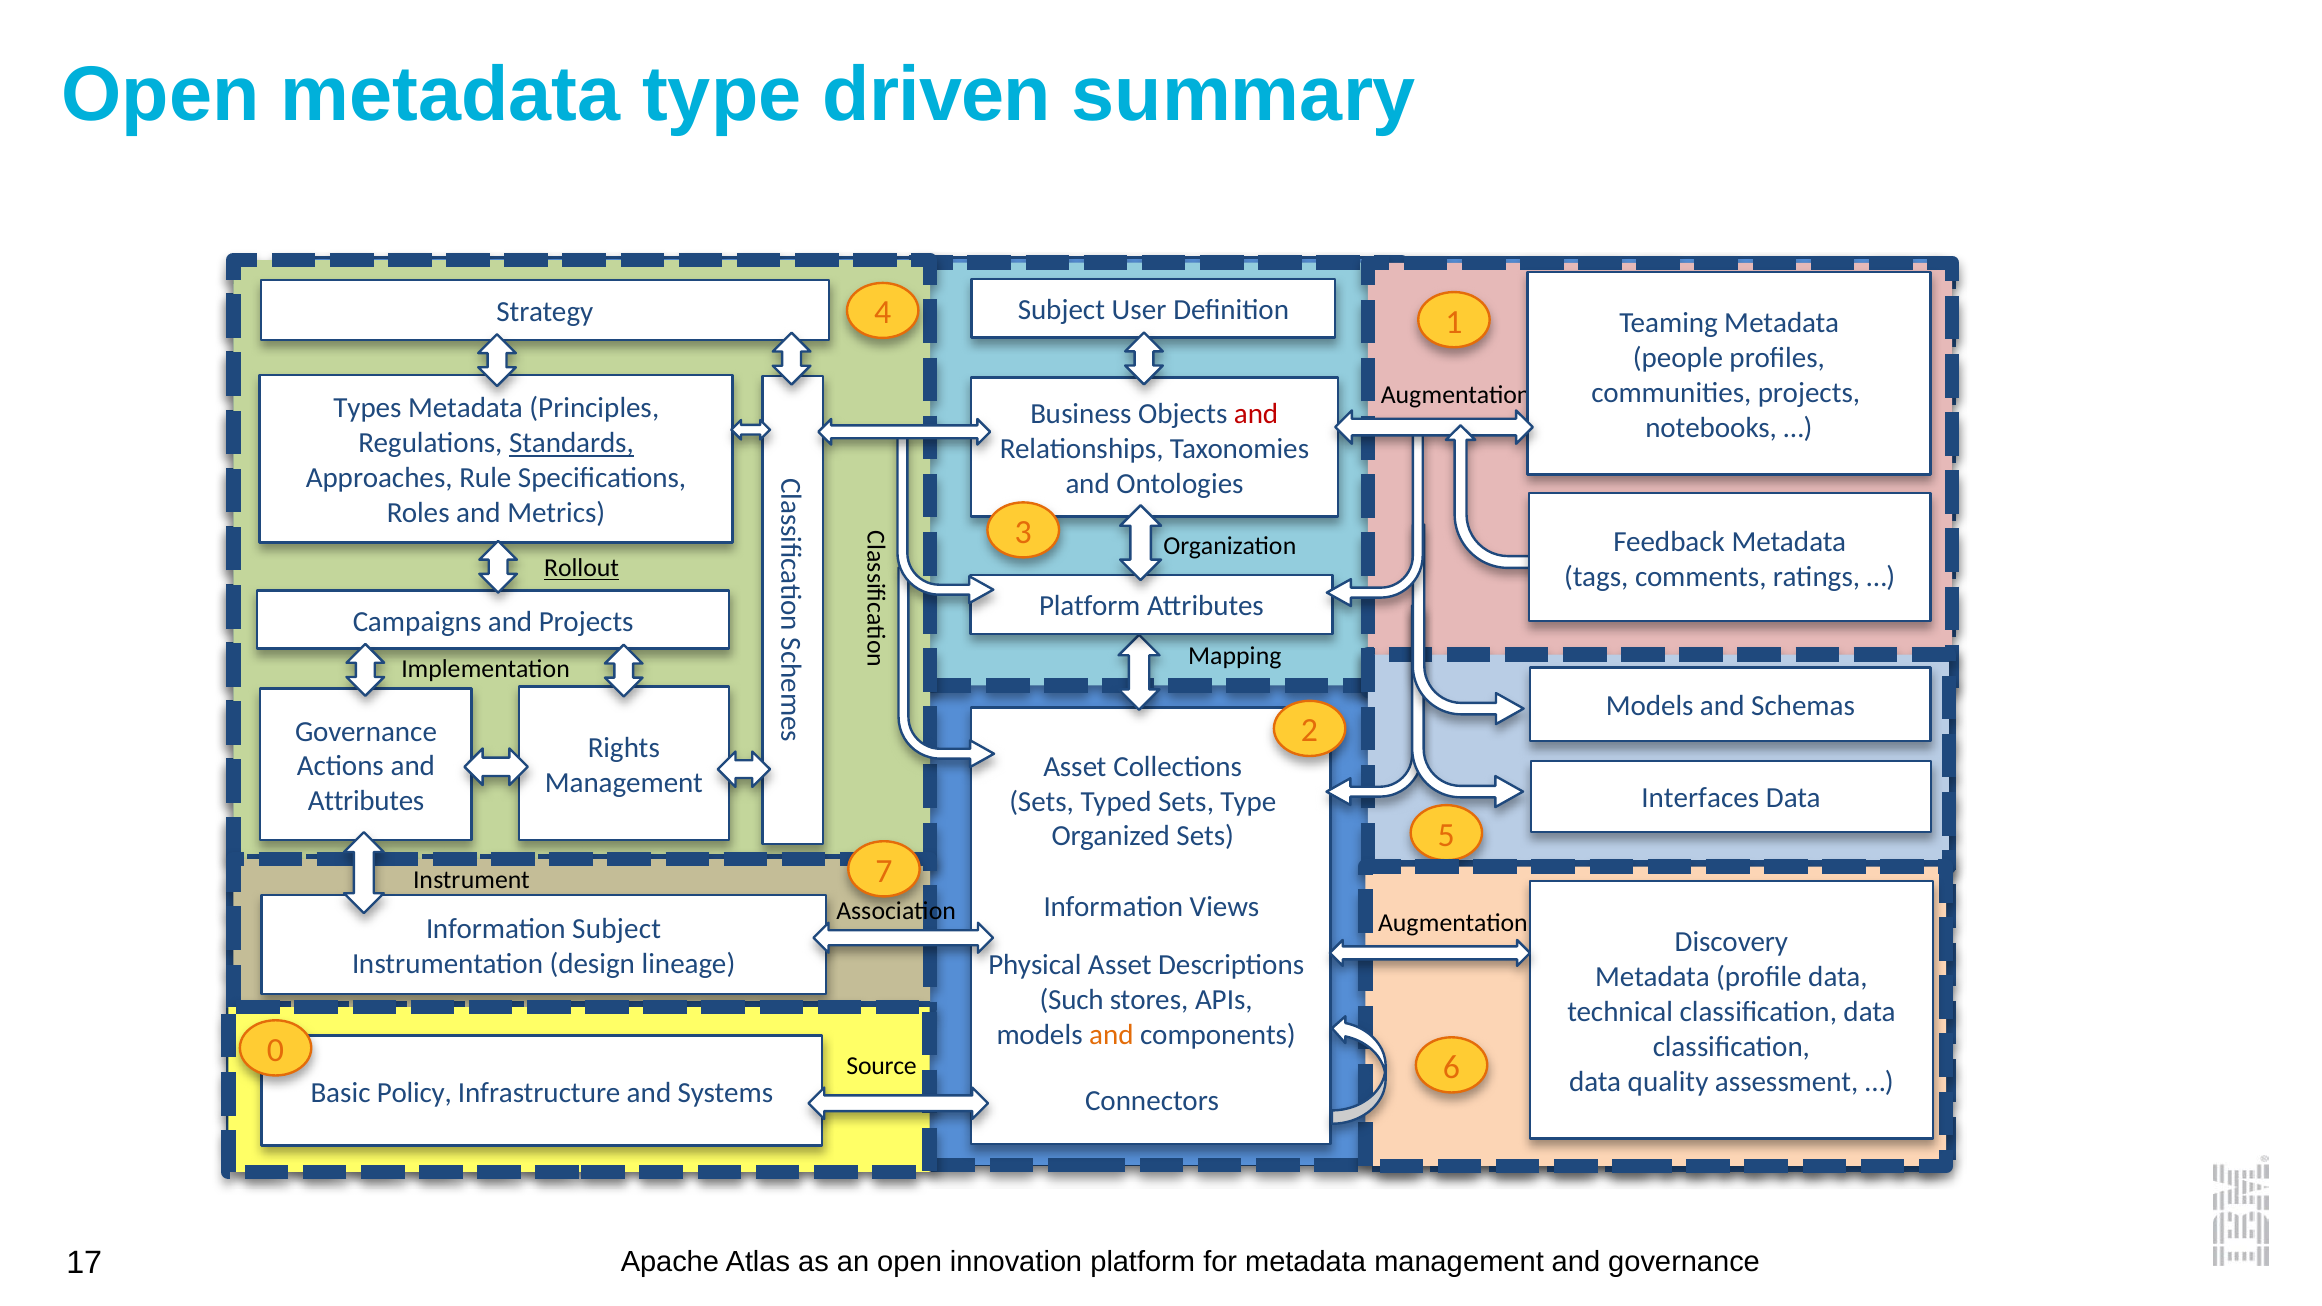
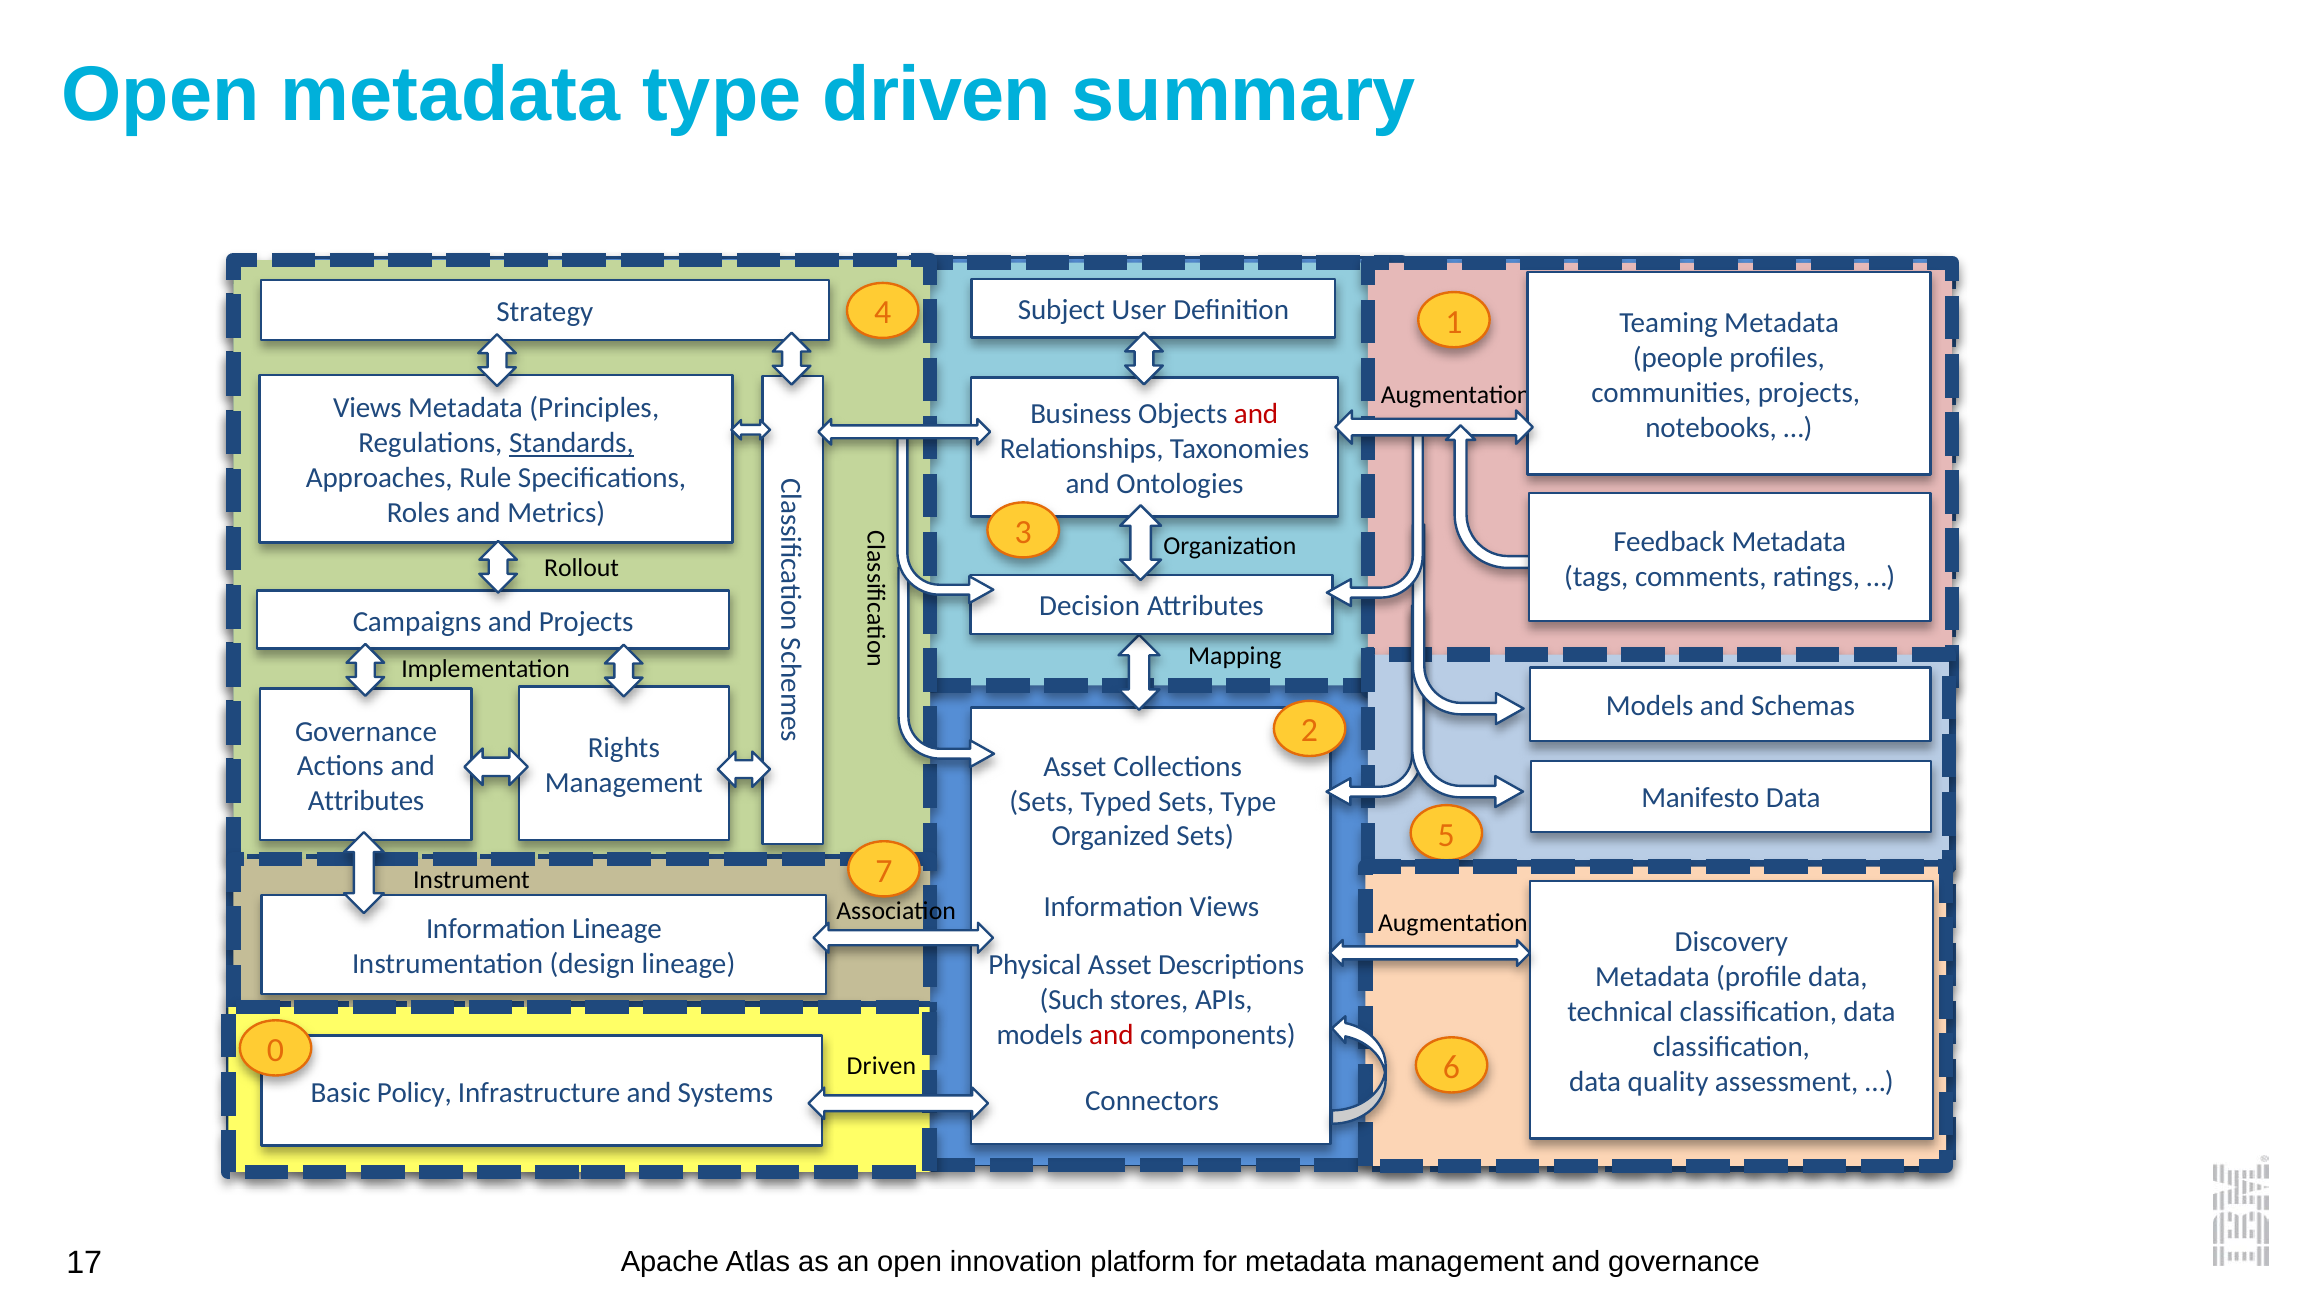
Types at (367, 408): Types -> Views
Rollout underline: present -> none
Platform at (1090, 606): Platform -> Decision
Interfaces: Interfaces -> Manifesto
Information Subject: Subject -> Lineage
and at (1111, 1035) colour: orange -> red
Source at (882, 1066): Source -> Driven
